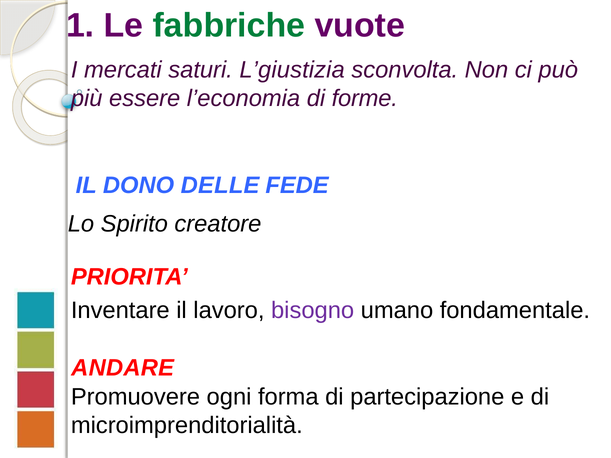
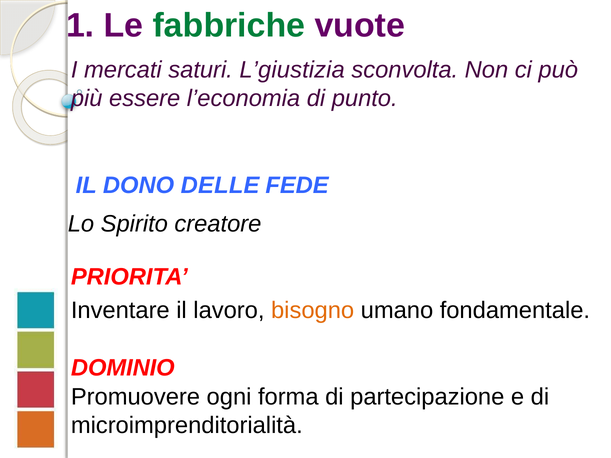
forme: forme -> punto
bisogno colour: purple -> orange
ANDARE: ANDARE -> DOMINIO
